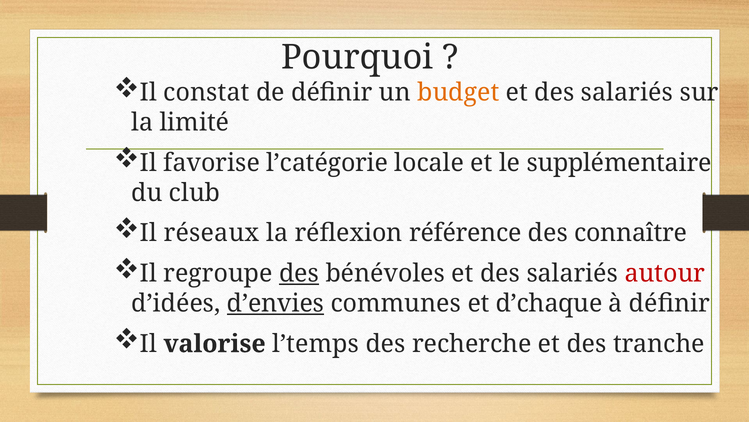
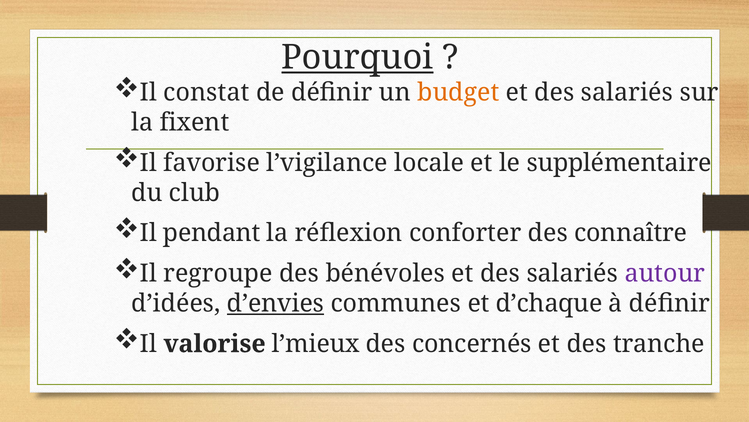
Pourquoi underline: none -> present
limité: limité -> fixent
l’catégorie: l’catégorie -> l’vigilance
réseaux: réseaux -> pendant
référence: référence -> conforter
des at (299, 273) underline: present -> none
autour colour: red -> purple
l’temps: l’temps -> l’mieux
recherche: recherche -> concernés
